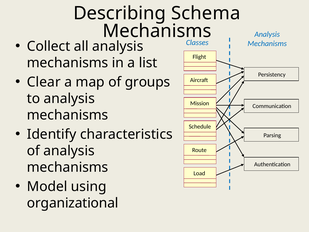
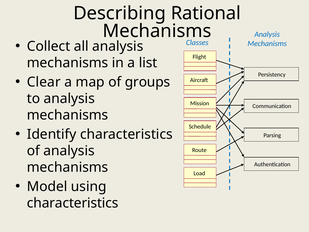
Schema: Schema -> Rational
organizational at (73, 203): organizational -> characteristics
